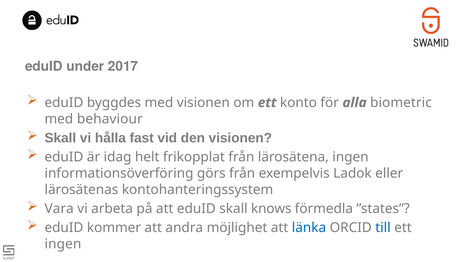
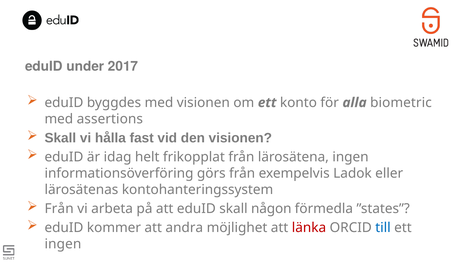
behaviour: behaviour -> assertions
Vara at (59, 209): Vara -> Från
knows: knows -> någon
länka colour: blue -> red
